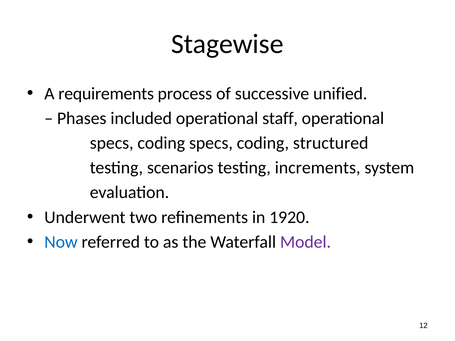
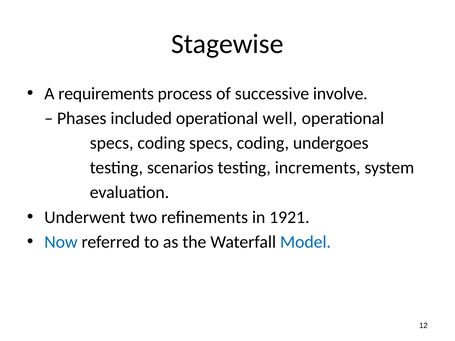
unified: unified -> involve
staff: staff -> well
structured: structured -> undergoes
1920: 1920 -> 1921
Model colour: purple -> blue
